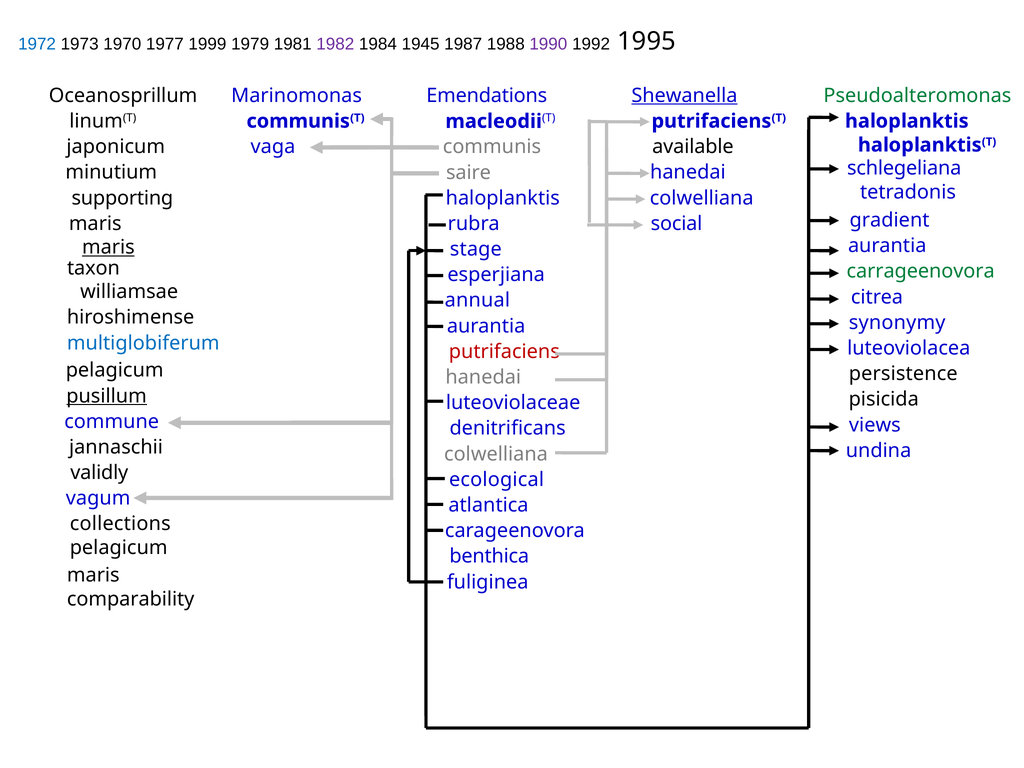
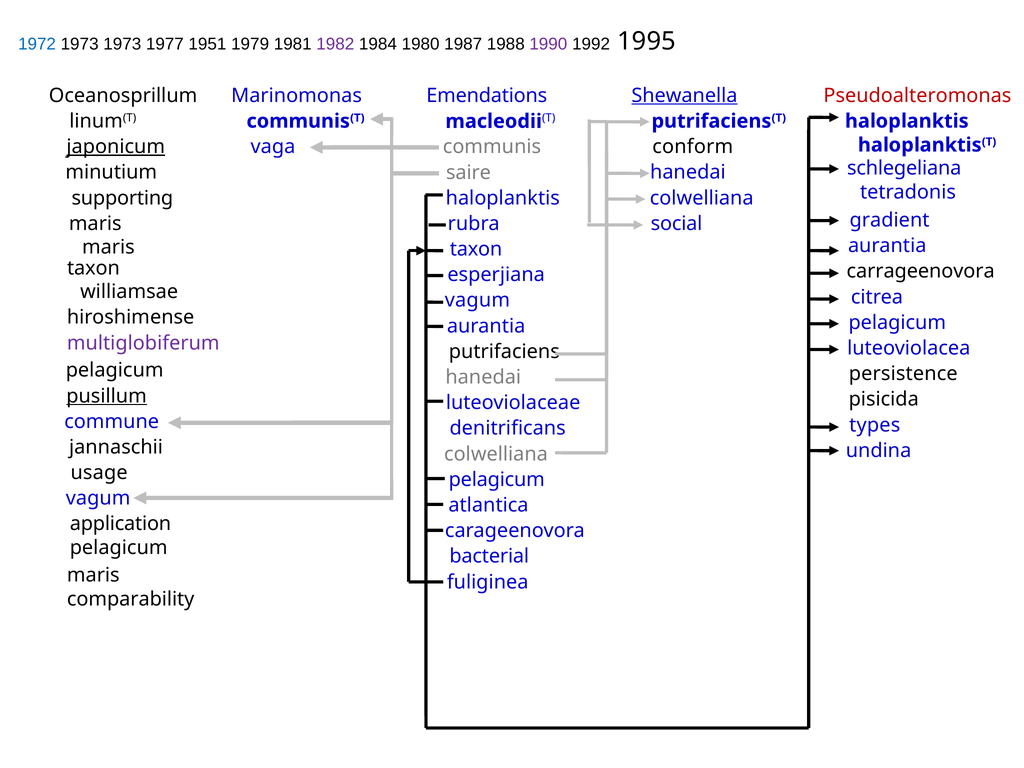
1973 1970: 1970 -> 1973
1999: 1999 -> 1951
1945: 1945 -> 1980
Pseudoalteromonas colour: green -> red
japonicum underline: none -> present
available: available -> conform
maris at (108, 247) underline: present -> none
stage at (476, 249): stage -> taxon
carrageenovora colour: green -> black
annual at (477, 300): annual -> vagum
synonymy at (897, 323): synonymy -> pelagicum
multiglobiferum colour: blue -> purple
putrifaciens colour: red -> black
views: views -> types
validly: validly -> usage
ecological at (497, 480): ecological -> pelagicum
collections: collections -> application
benthica: benthica -> bacterial
